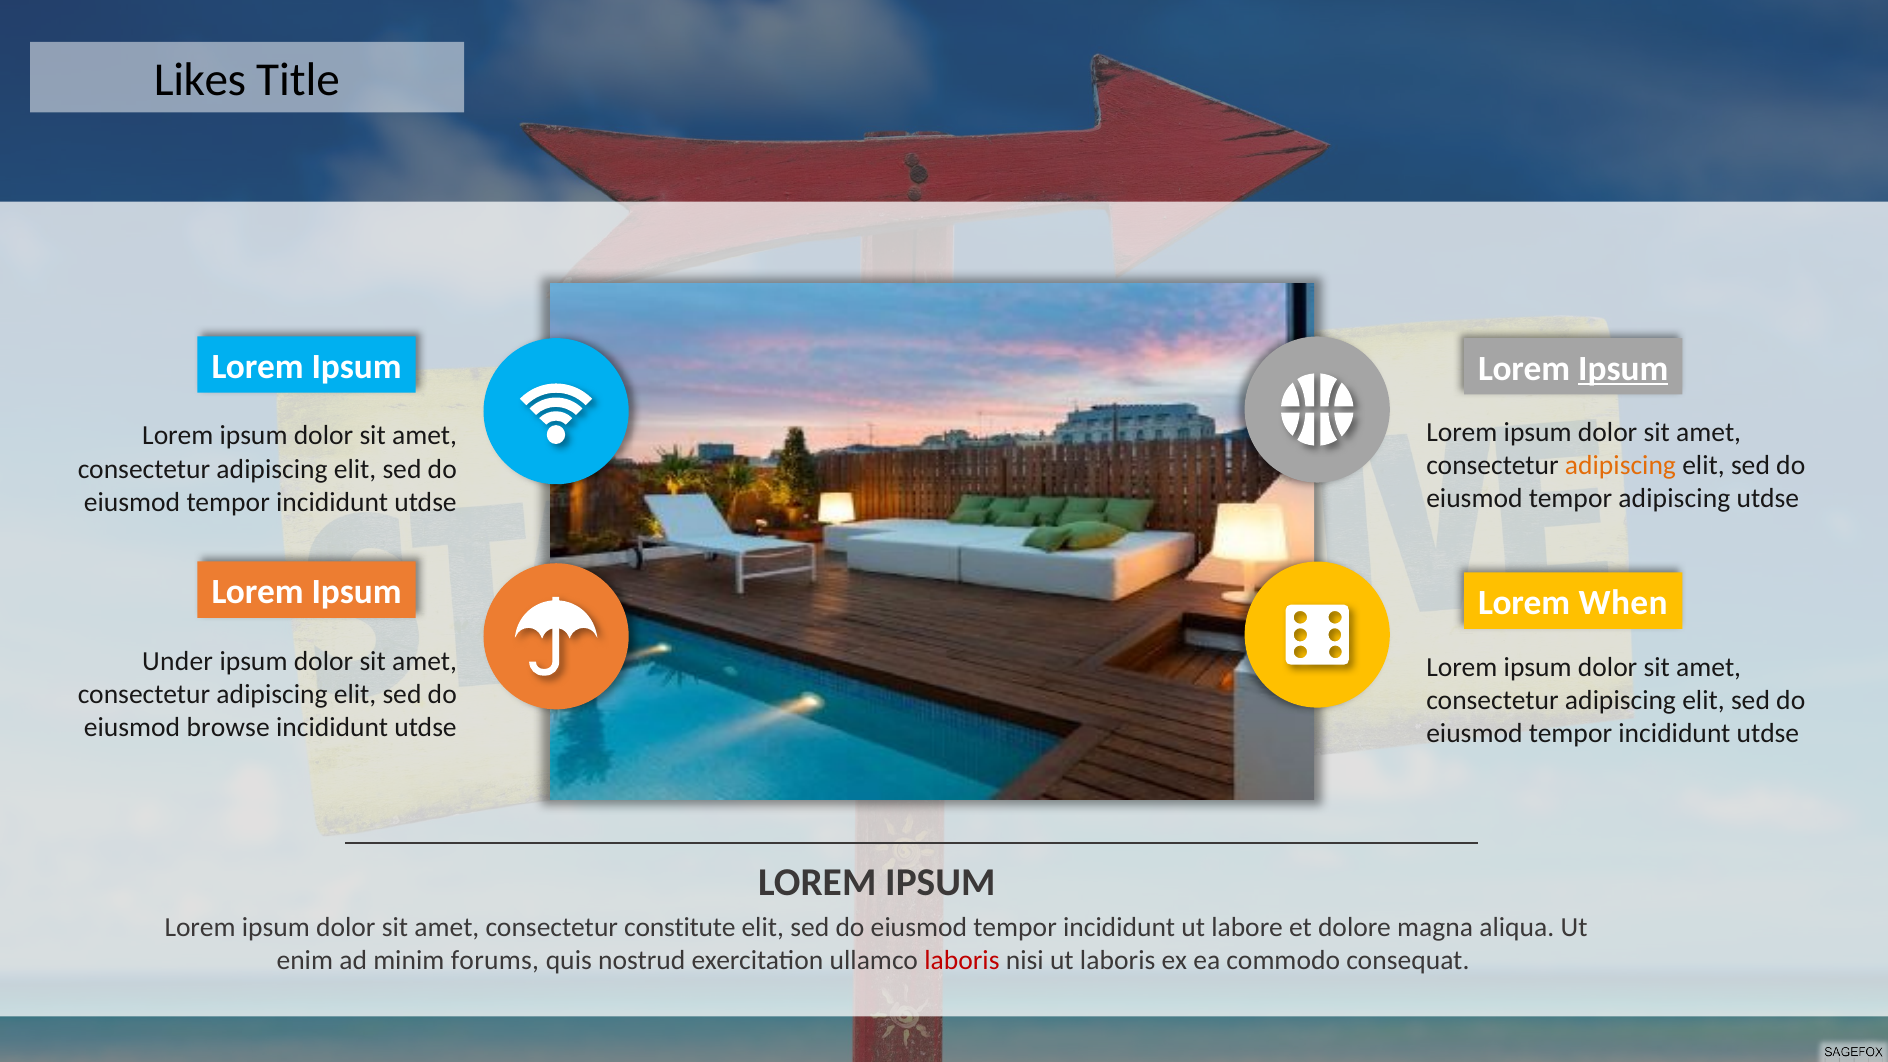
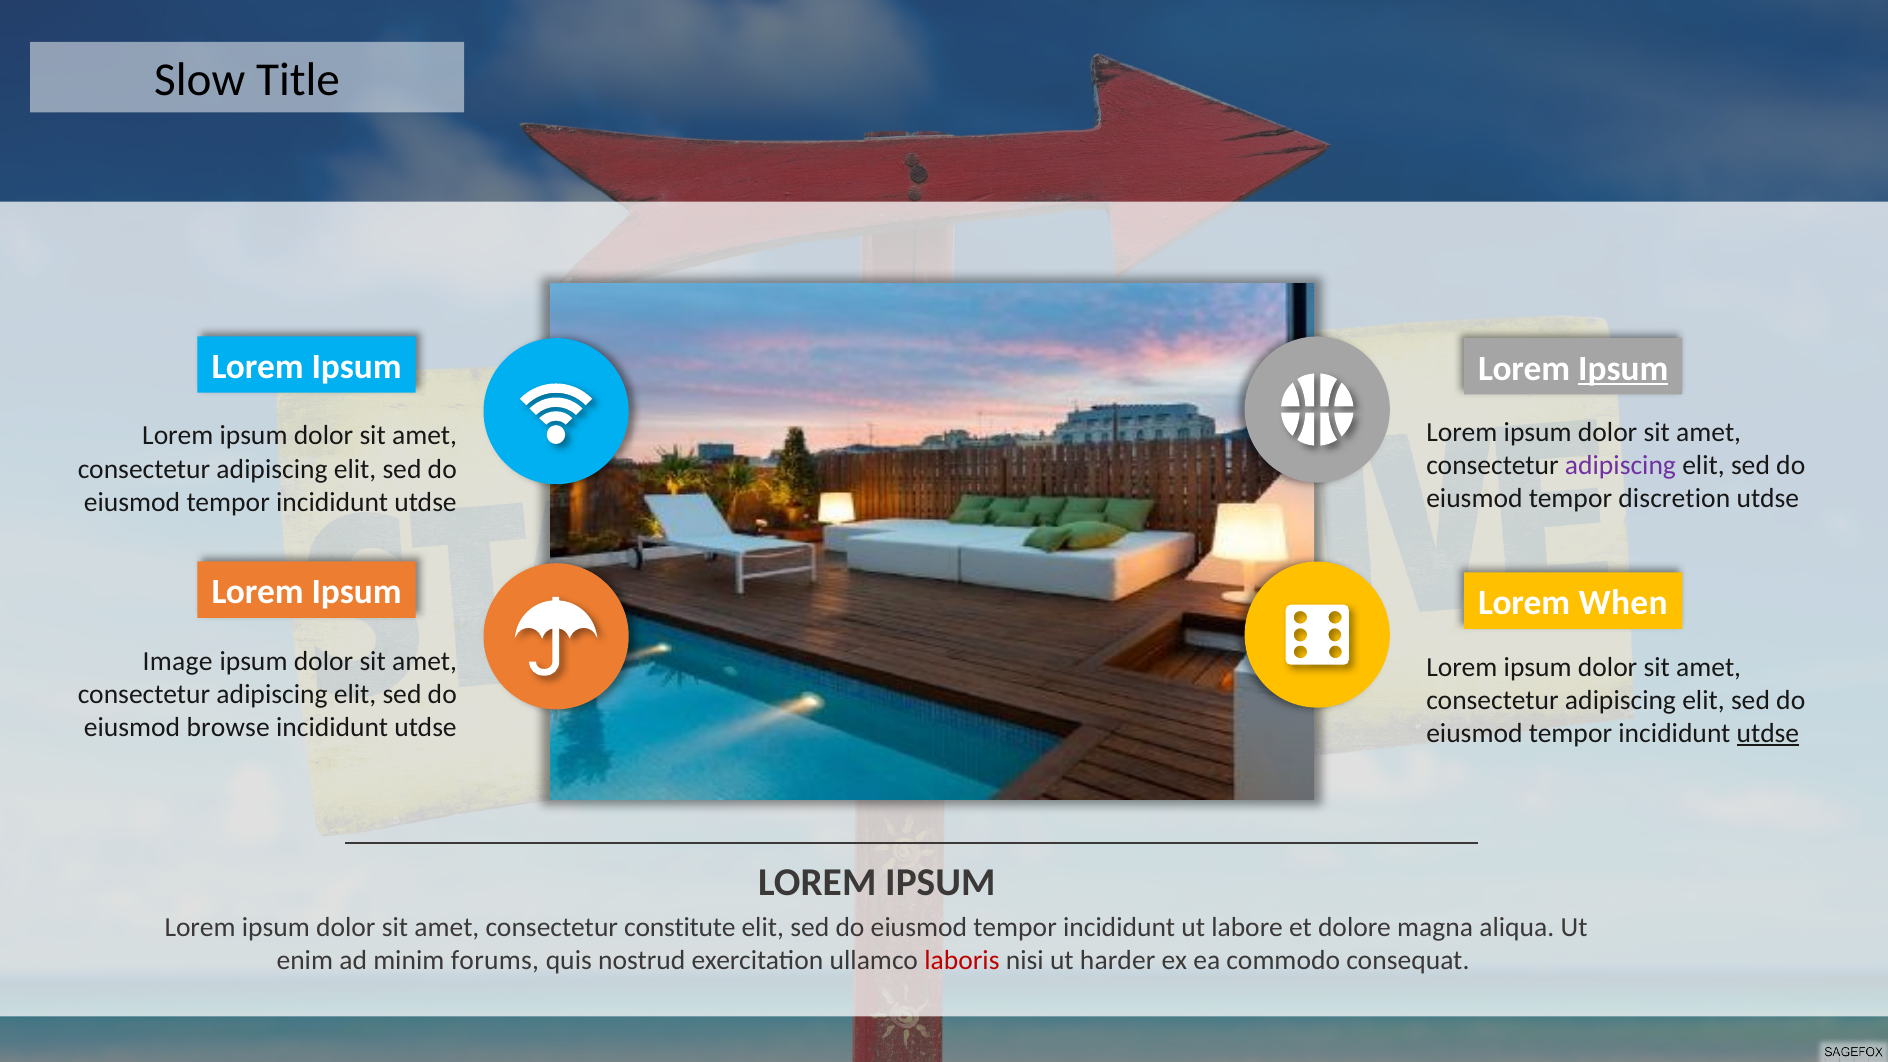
Likes: Likes -> Slow
adipiscing at (1620, 466) colour: orange -> purple
tempor adipiscing: adipiscing -> discretion
Under: Under -> Image
utdse at (1768, 733) underline: none -> present
ut laboris: laboris -> harder
